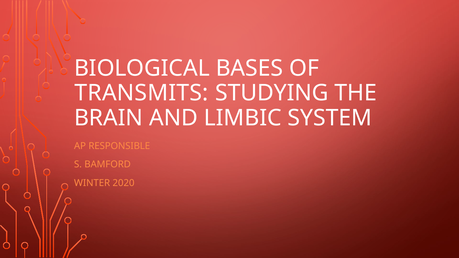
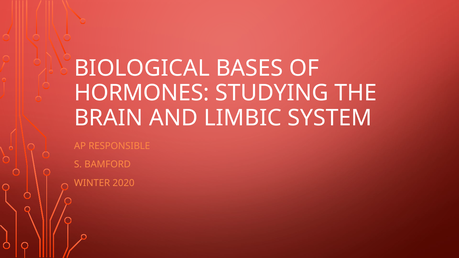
TRANSMITS: TRANSMITS -> HORMONES
